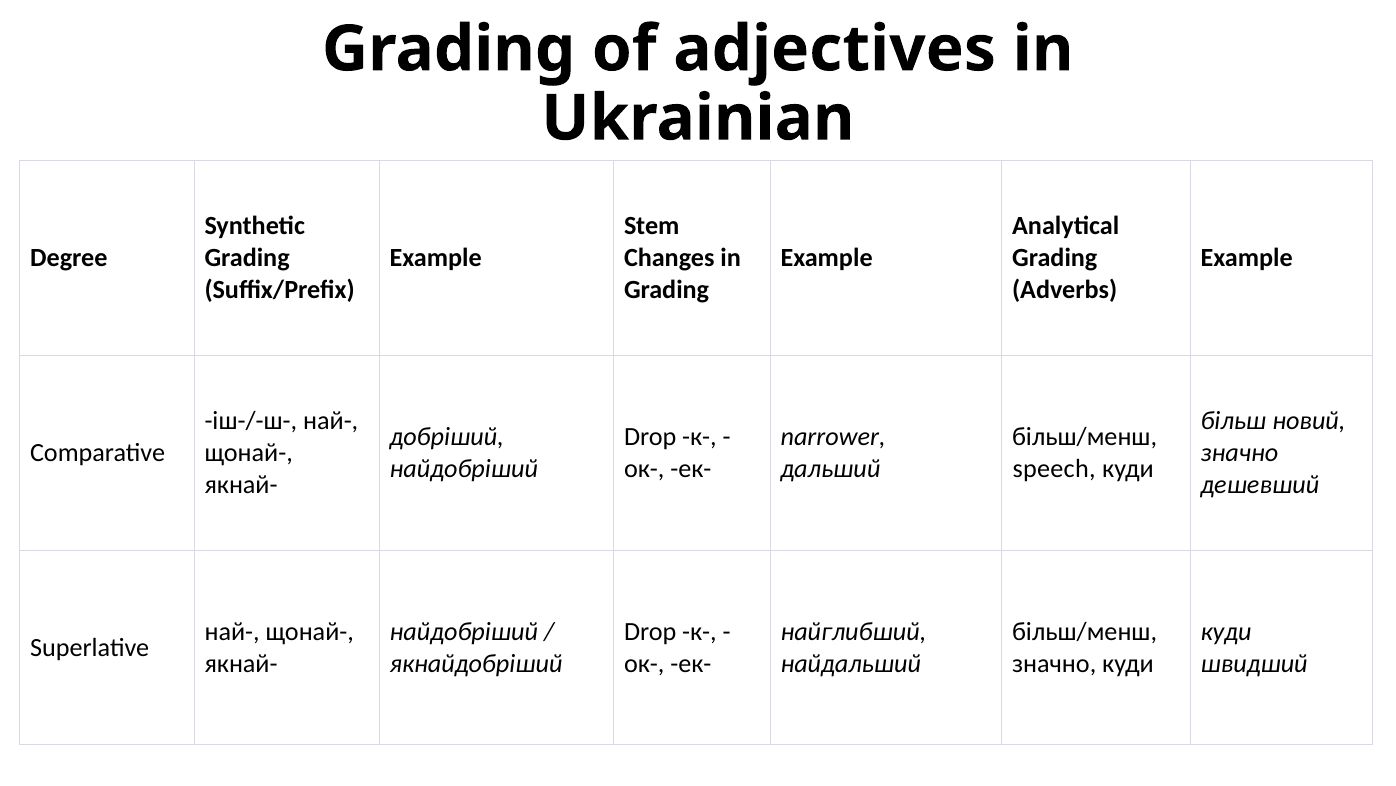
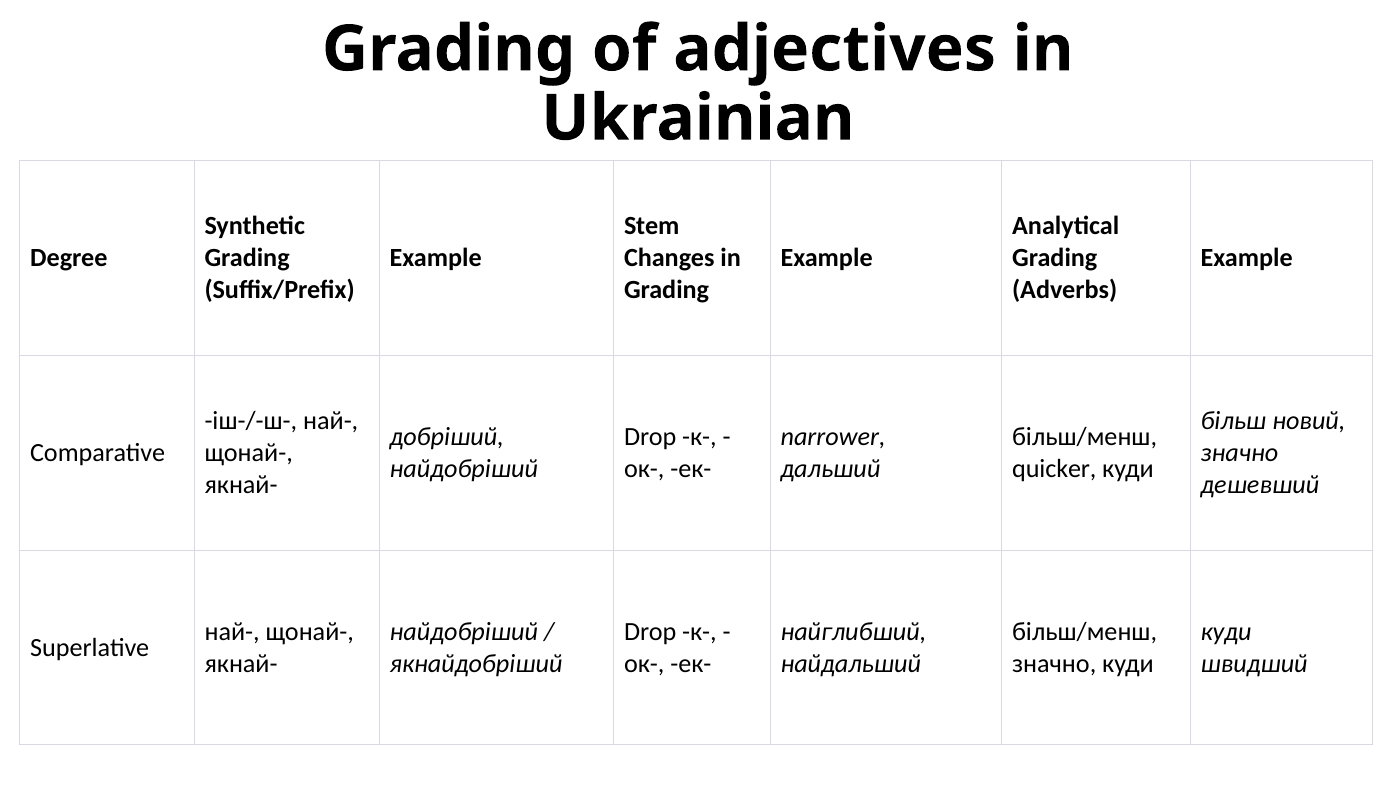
speech: speech -> quicker
